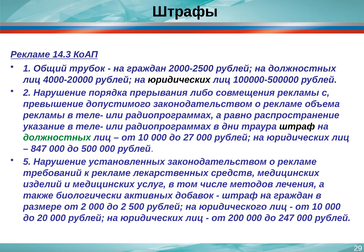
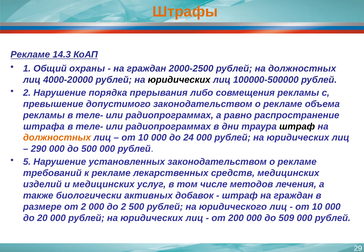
Штрафы colour: black -> orange
трубок: трубок -> охраны
указание: указание -> штрафа
должностных at (57, 138) colour: green -> orange
27: 27 -> 24
847: 847 -> 290
247: 247 -> 509
